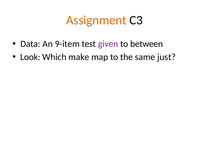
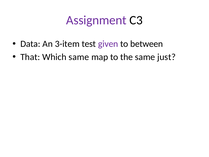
Assignment colour: orange -> purple
9-item: 9-item -> 3-item
Look: Look -> That
Which make: make -> same
